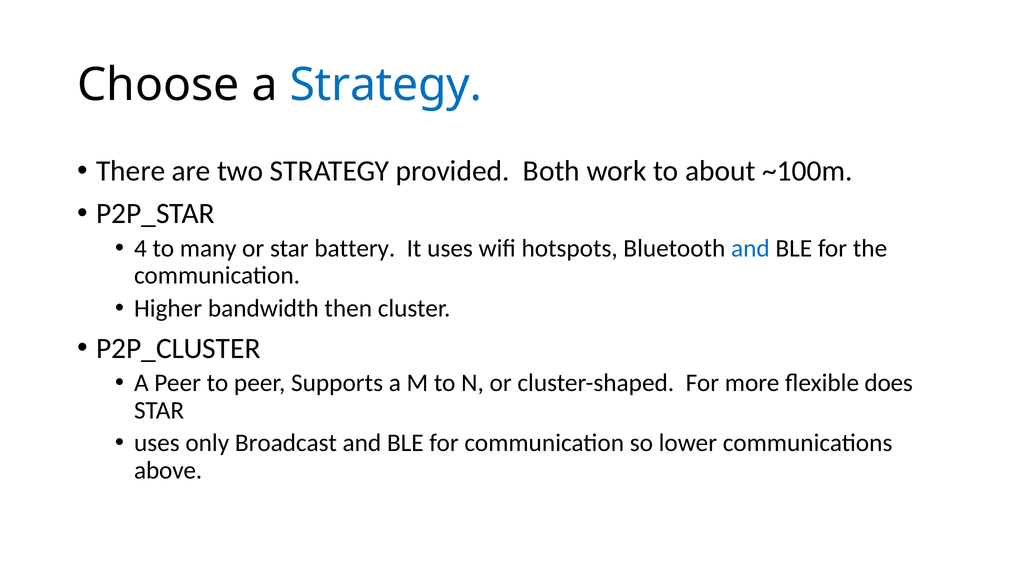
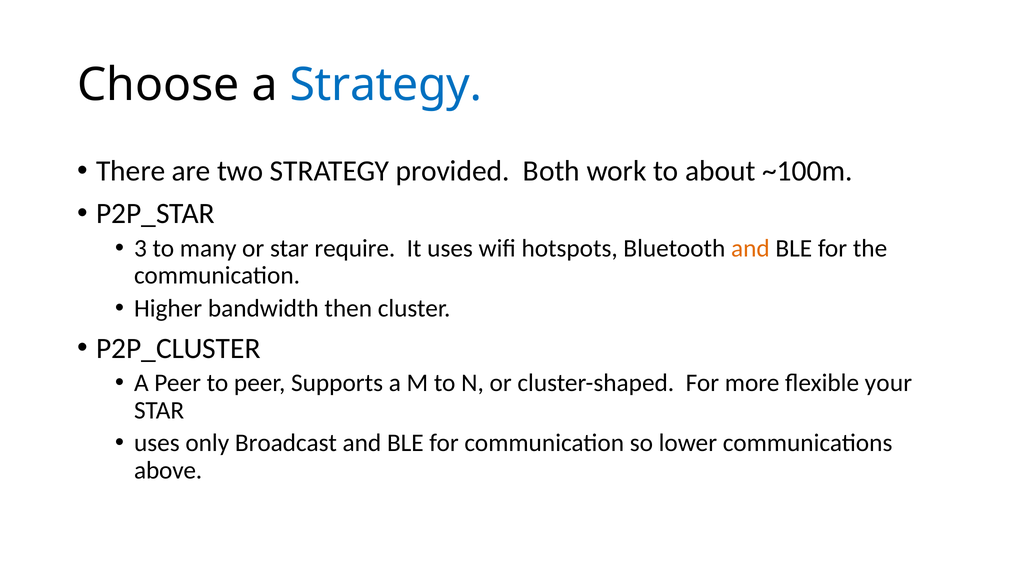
4: 4 -> 3
battery: battery -> require
and at (750, 248) colour: blue -> orange
does: does -> your
